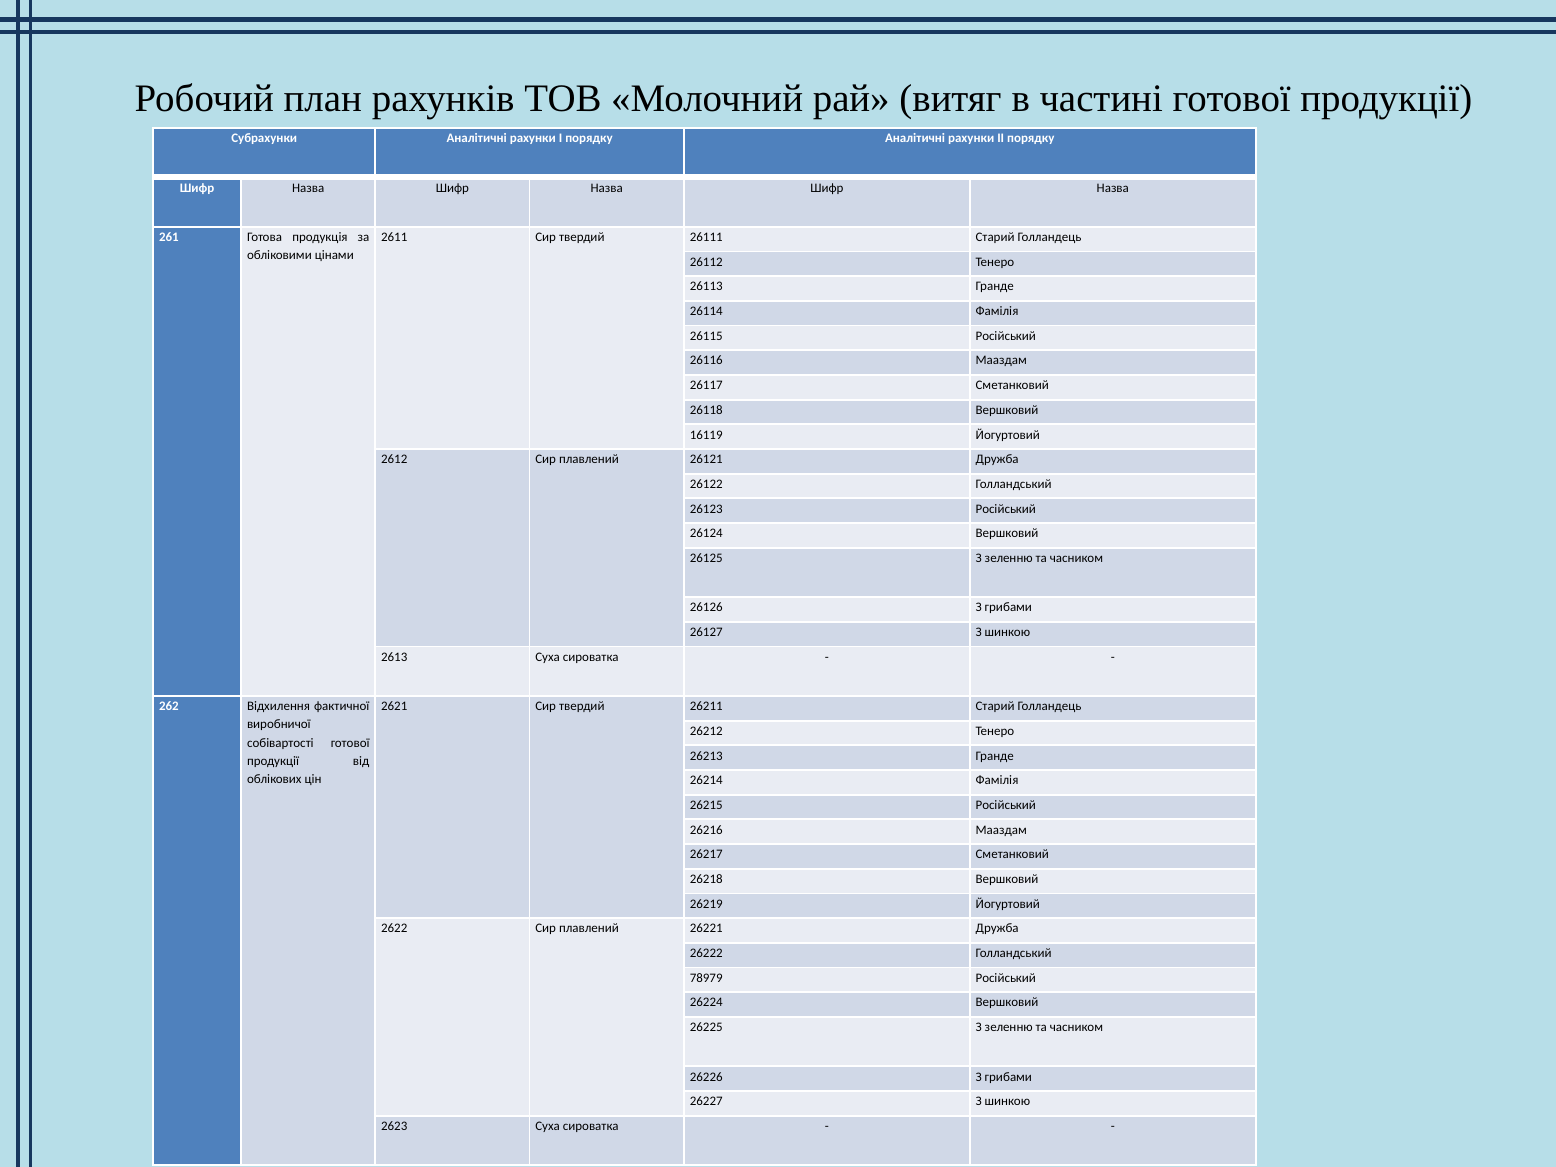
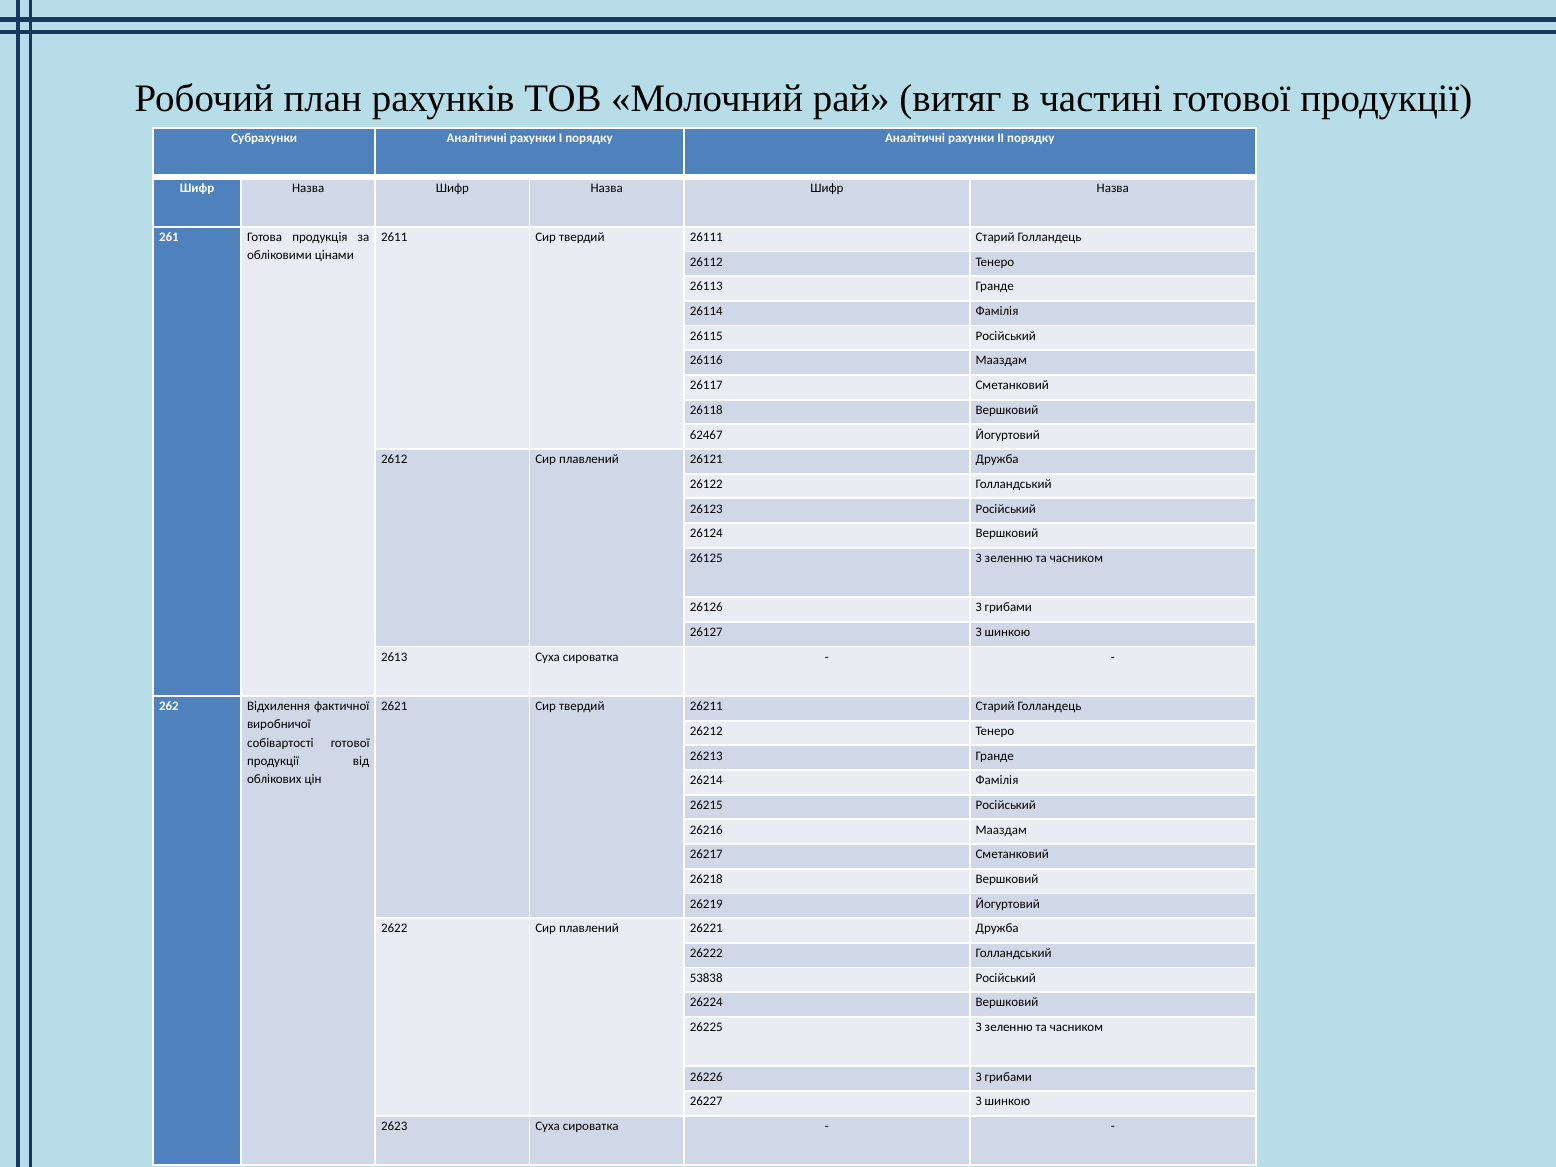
16119: 16119 -> 62467
78979: 78979 -> 53838
